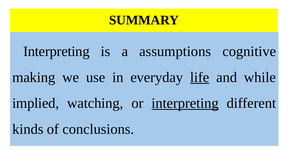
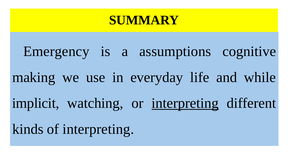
Interpreting at (56, 51): Interpreting -> Emergency
life underline: present -> none
implied: implied -> implicit
of conclusions: conclusions -> interpreting
